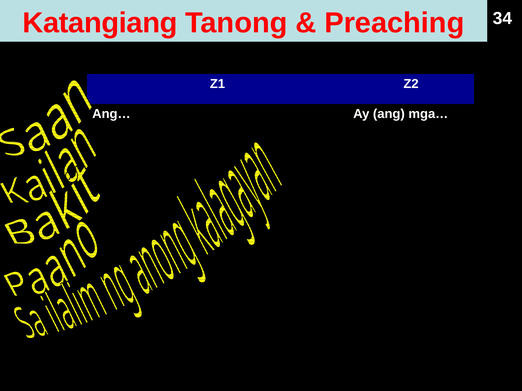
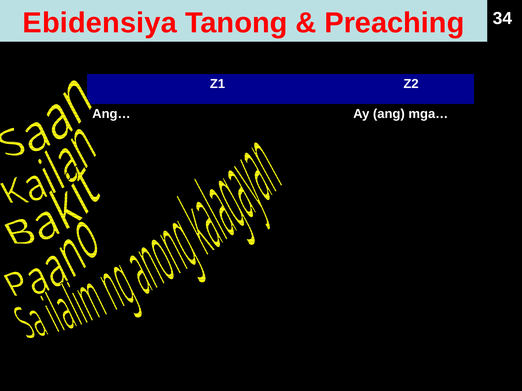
Katangiang: Katangiang -> Ebidensiya
